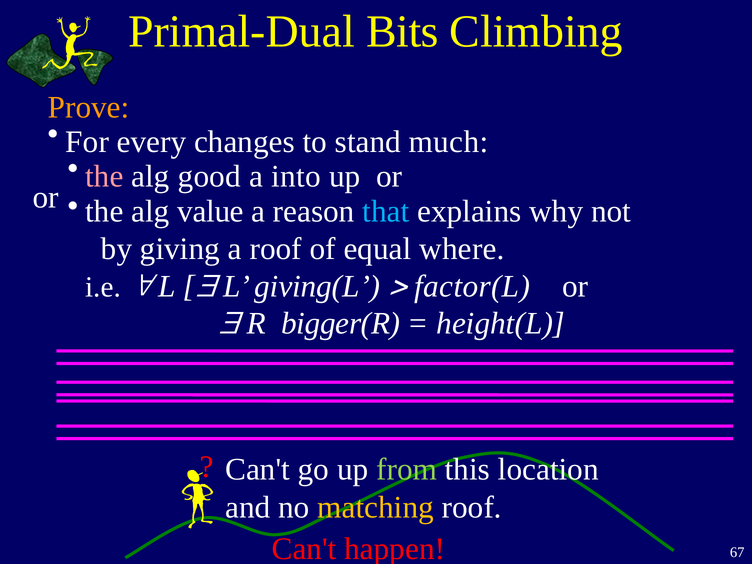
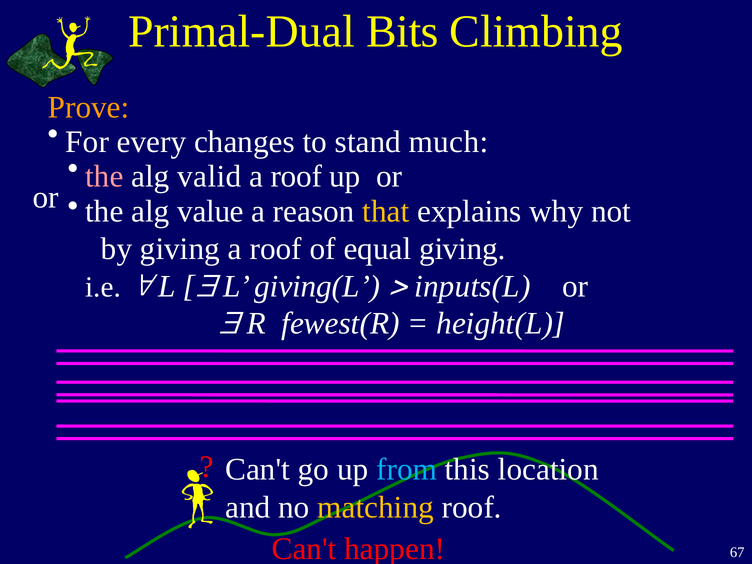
good: good -> valid
into at (296, 176): into -> roof
that colour: light blue -> yellow
equal where: where -> giving
factor(L: factor(L -> inputs(L
bigger(R: bigger(R -> fewest(R
from colour: light green -> light blue
